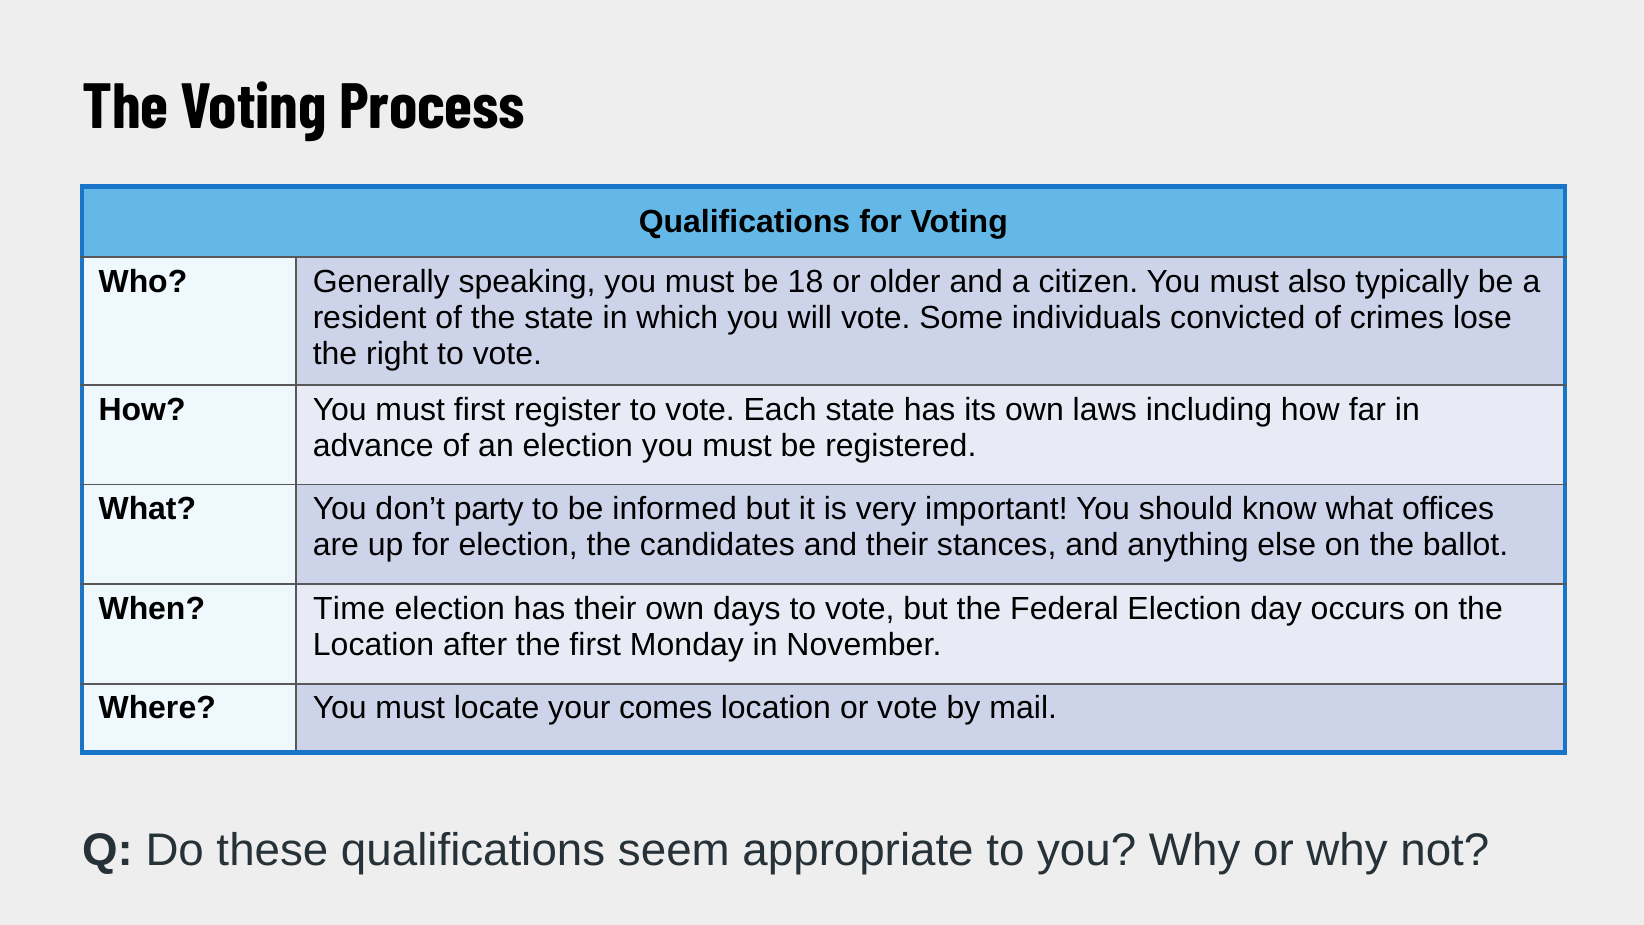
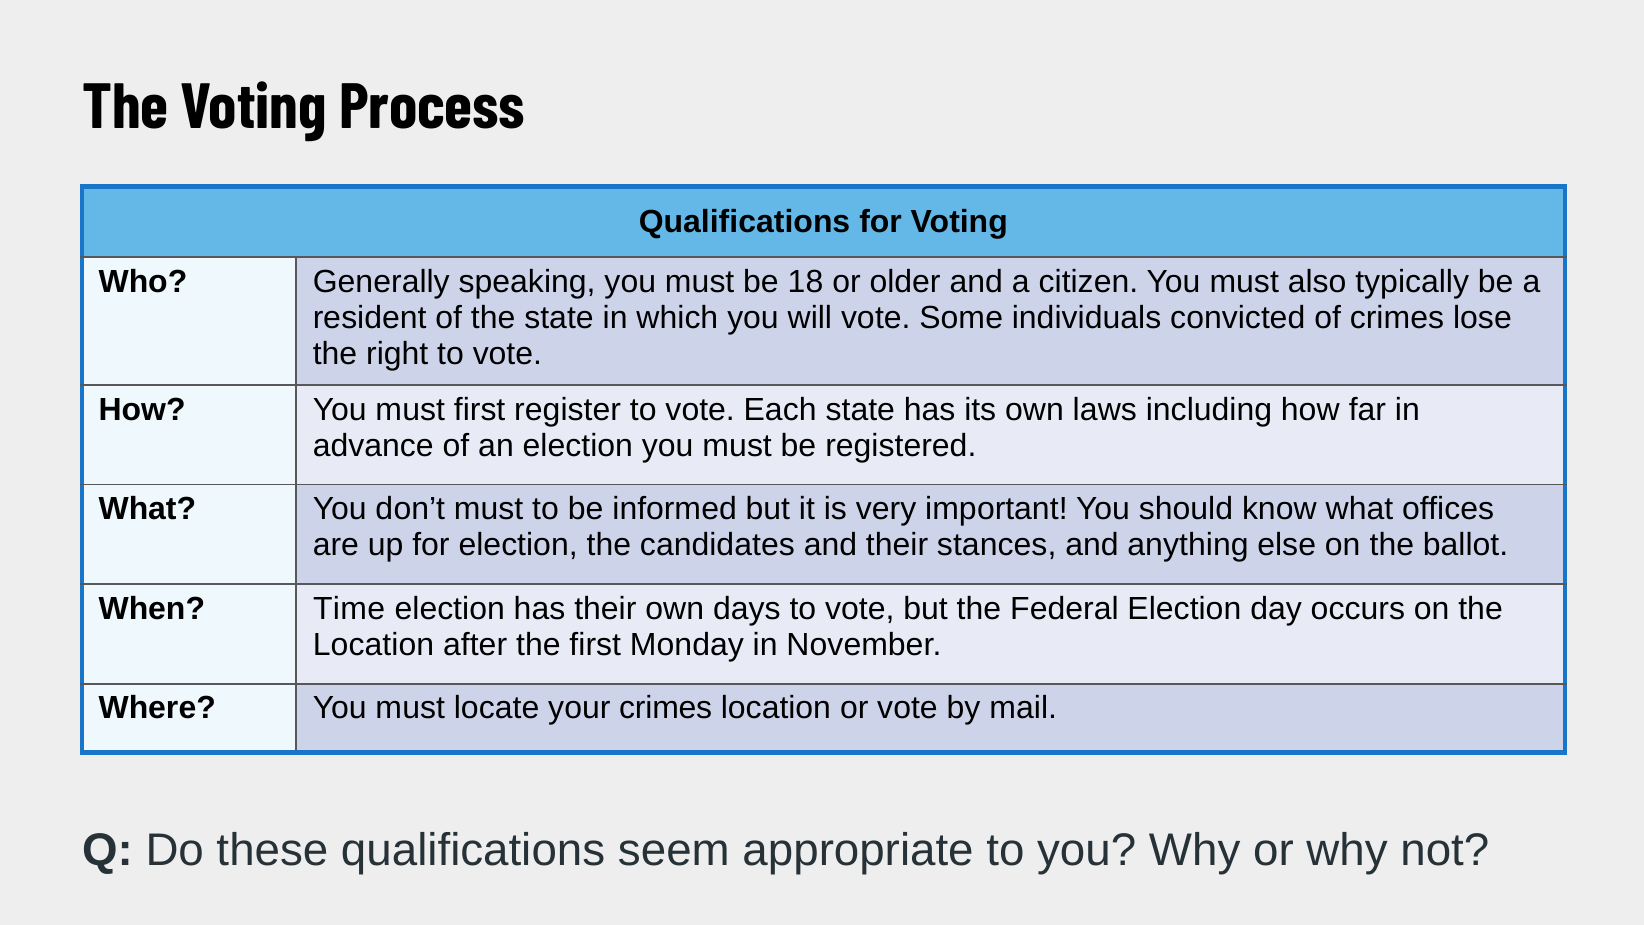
don’t party: party -> must
your comes: comes -> crimes
